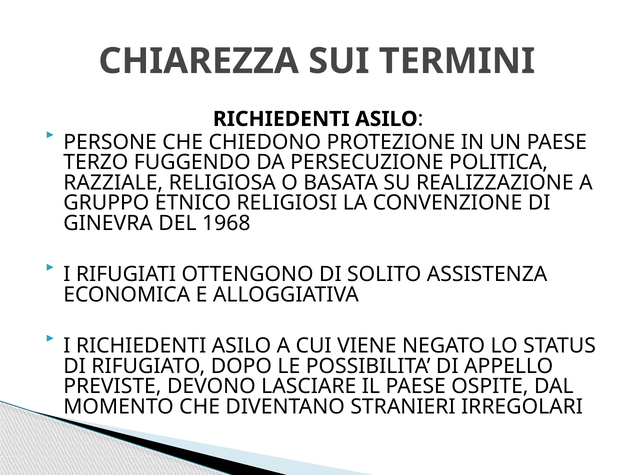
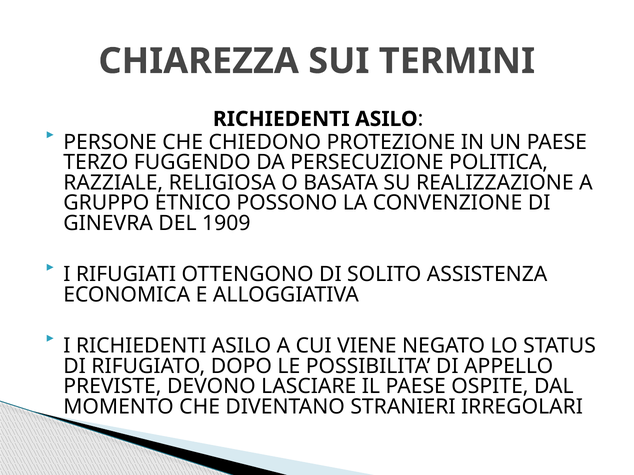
RELIGIOSI: RELIGIOSI -> POSSONO
1968: 1968 -> 1909
